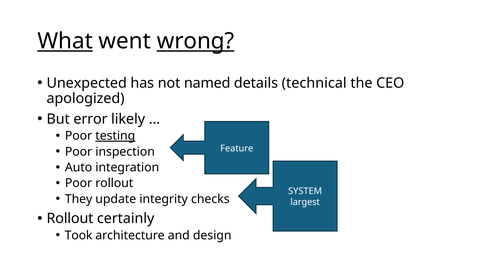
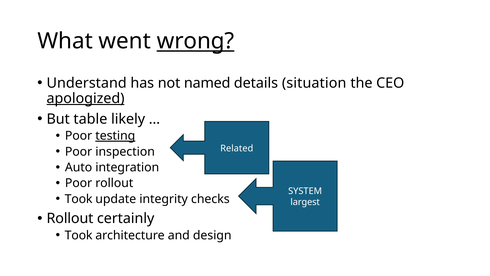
What underline: present -> none
Unexpected: Unexpected -> Understand
technical: technical -> situation
apologized underline: none -> present
error: error -> table
Feature: Feature -> Related
They at (79, 199): They -> Took
